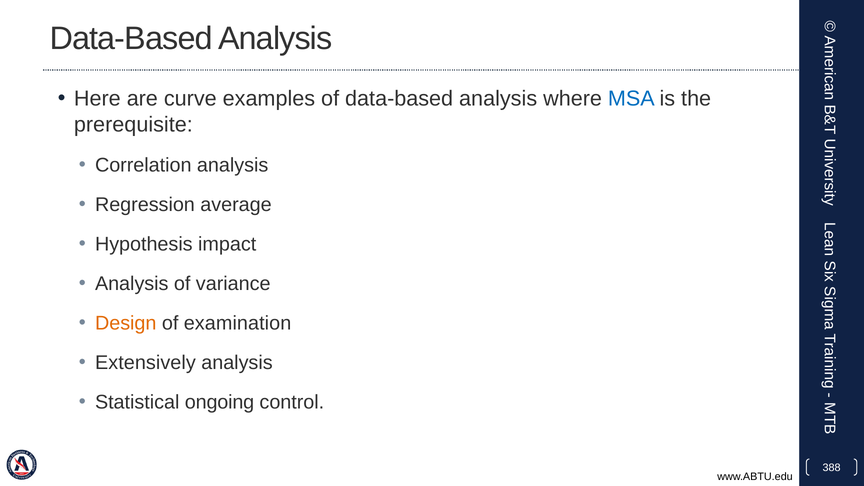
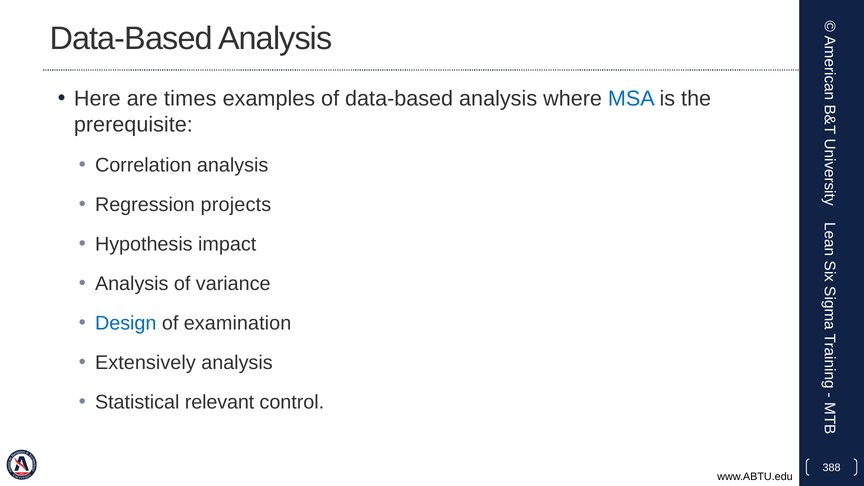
curve: curve -> times
average: average -> projects
Design colour: orange -> blue
ongoing: ongoing -> relevant
